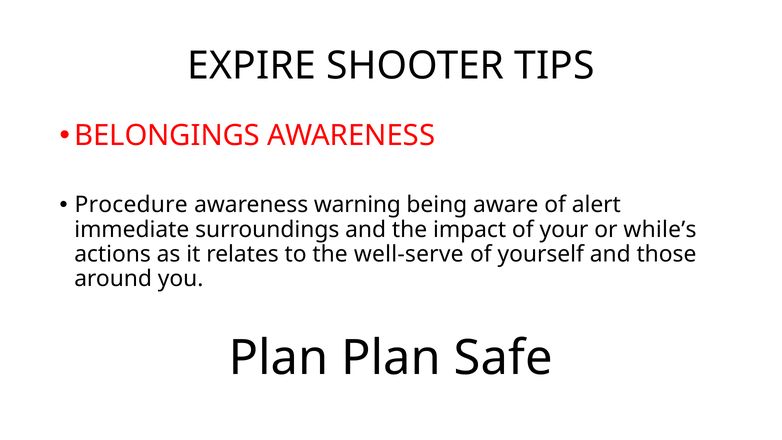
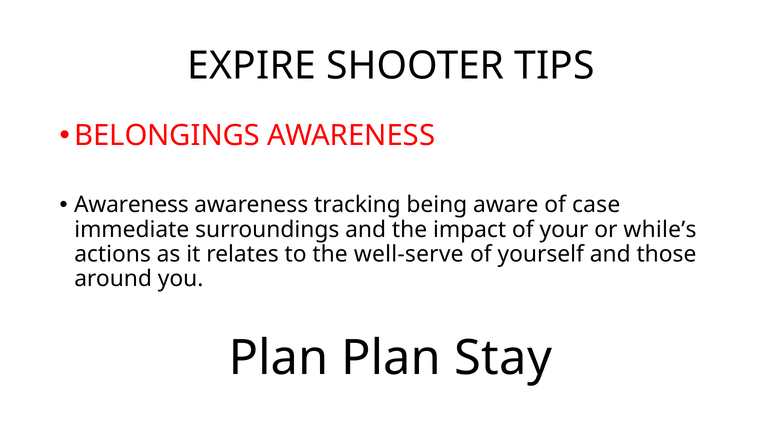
Procedure at (131, 205): Procedure -> Awareness
warning: warning -> tracking
alert: alert -> case
Safe: Safe -> Stay
